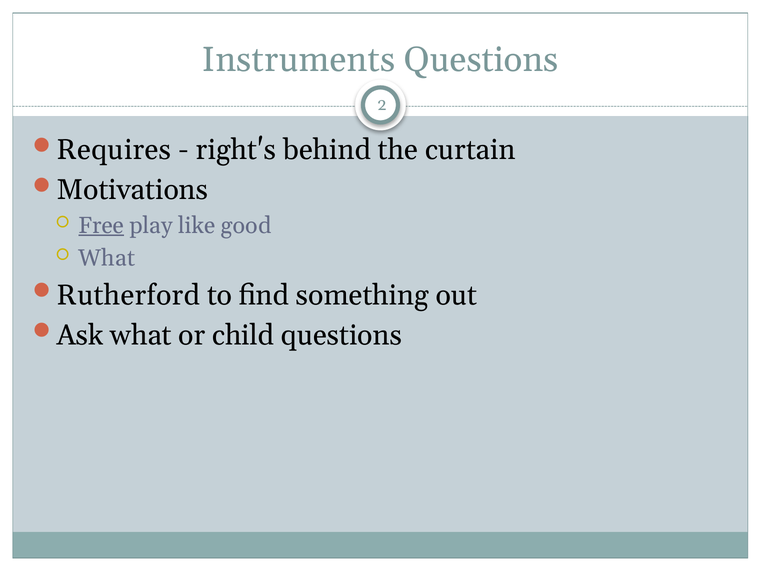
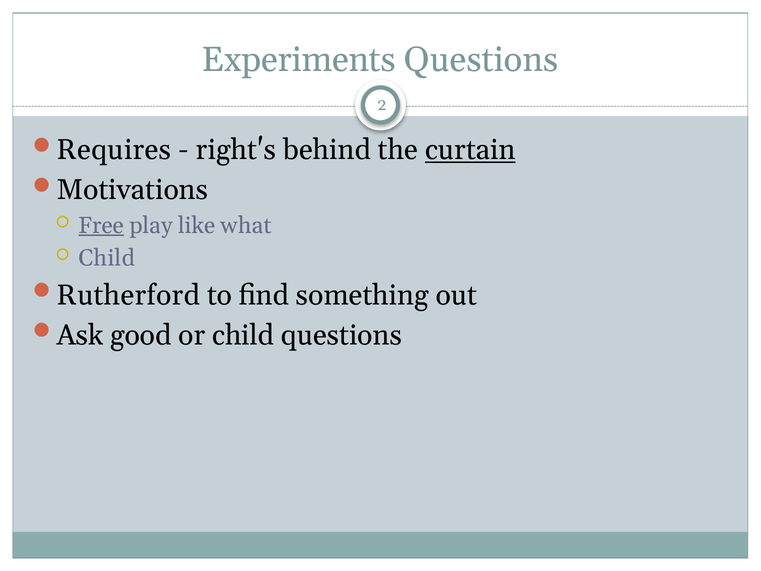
Instruments: Instruments -> Experiments
curtain underline: none -> present
good: good -> what
What at (107, 258): What -> Child
Ask what: what -> good
